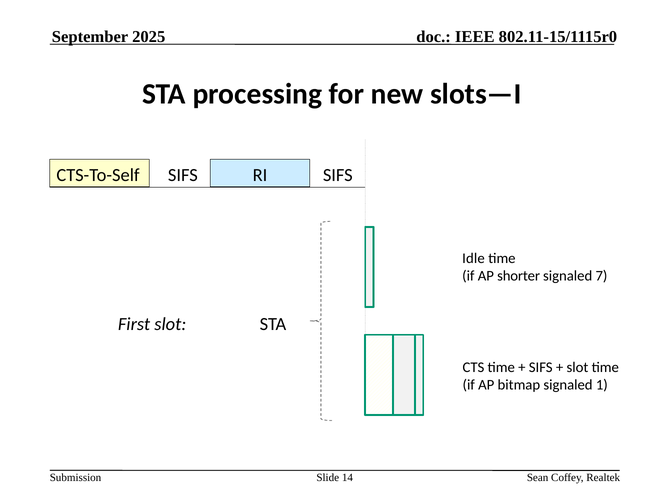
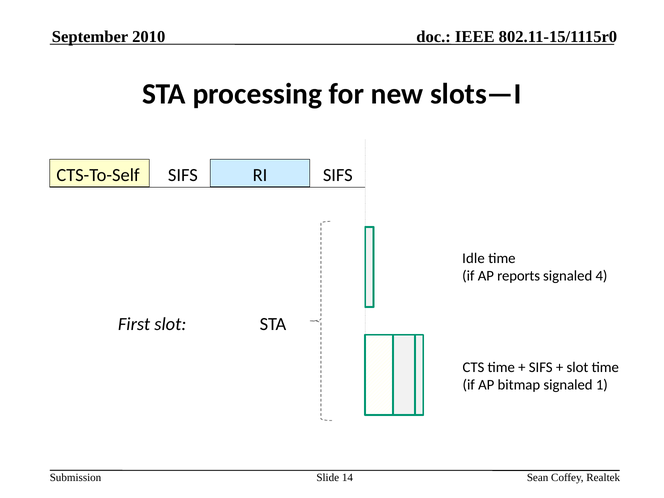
2025: 2025 -> 2010
shorter: shorter -> reports
7: 7 -> 4
